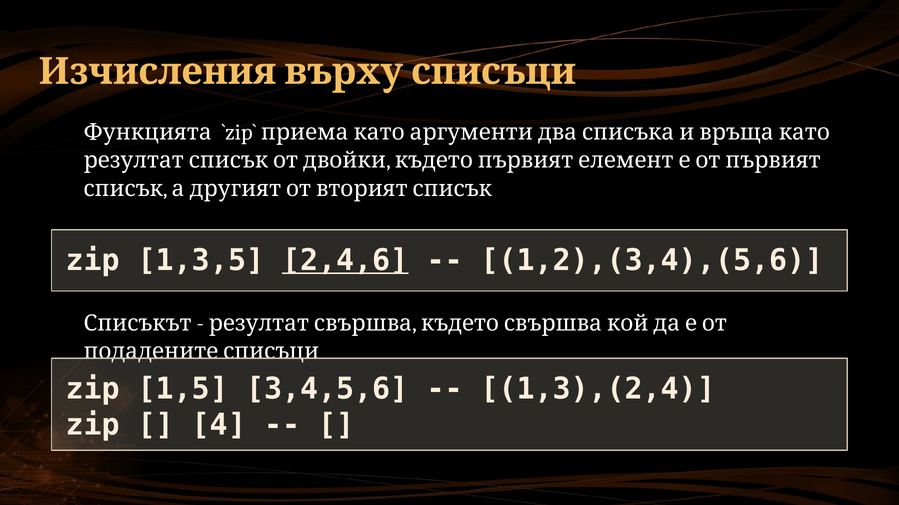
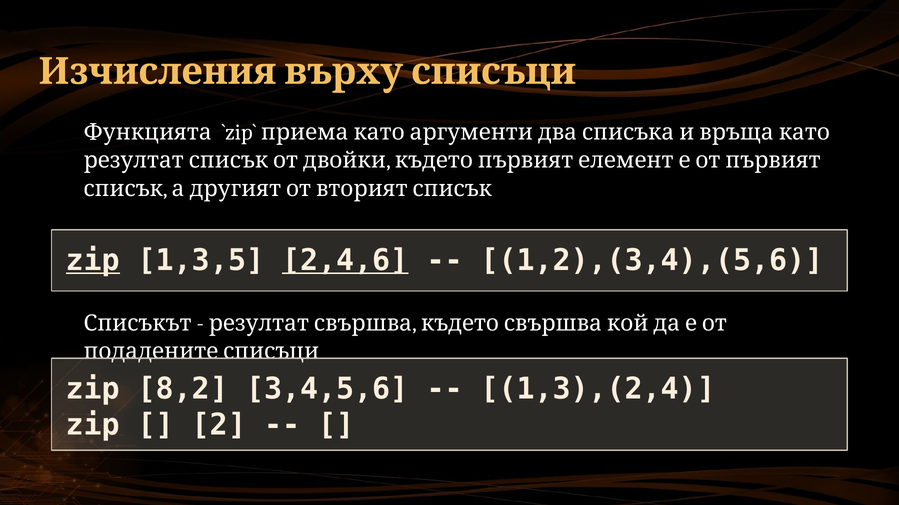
zip at (93, 261) underline: none -> present
1,5: 1,5 -> 8,2
4: 4 -> 2
